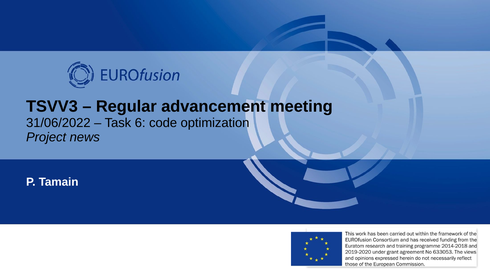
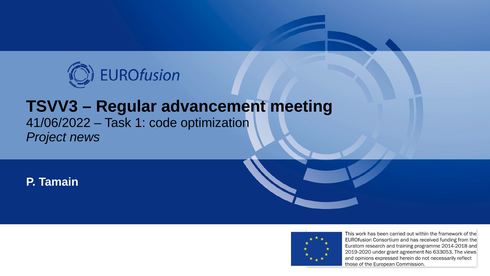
31/06/2022: 31/06/2022 -> 41/06/2022
6: 6 -> 1
